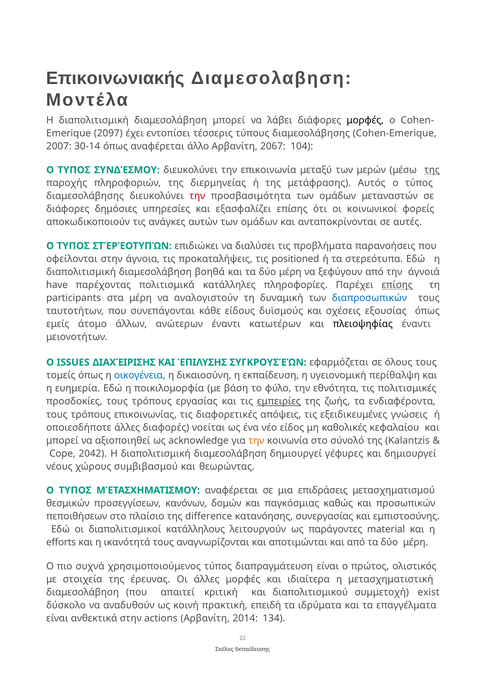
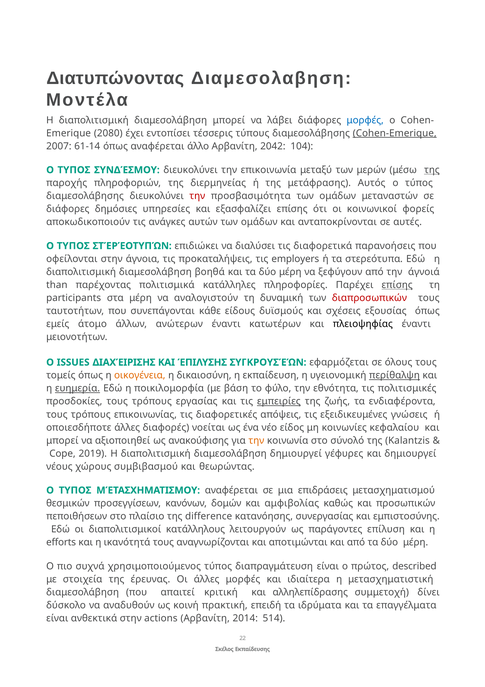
Επικοινωνιακής: Επικοινωνιακής -> Διατυπώνοντας
μορφές at (365, 120) colour: black -> blue
2097: 2097 -> 2080
Cohen-Emerique underline: none -> present
30-14: 30-14 -> 61-14
2067: 2067 -> 2042
προβλήματα: προβλήματα -> διαφορετικά
positioned: positioned -> employers
have: have -> than
διαπροσωπικών colour: blue -> red
οικογένεια colour: blue -> orange
περίθαλψη underline: none -> present
ευημερία underline: none -> present
καθολικές: καθολικές -> κοινωνίες
acknowledge: acknowledge -> ανακούφισης
2042: 2042 -> 2019
παγκόσμιας: παγκόσμιας -> αμφιβολίας
material: material -> επίλυση
ολιστικός: ολιστικός -> described
διαπολιτισμικού: διαπολιτισμικού -> αλληλεπίδρασης
exist: exist -> δίνει
134: 134 -> 514
